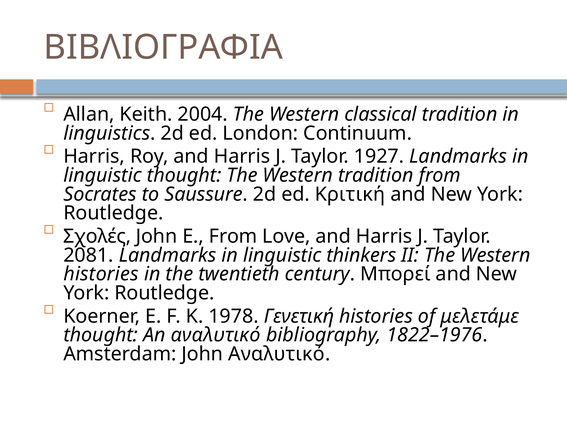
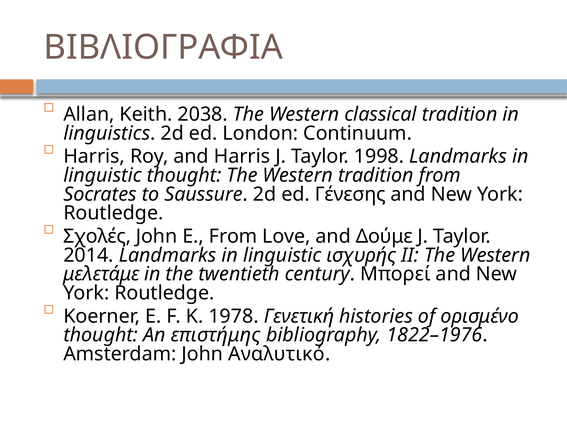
2004: 2004 -> 2038
1927: 1927 -> 1998
Κριτική: Κριτική -> Γένεσης
Love and Harris: Harris -> Δούμε
2081: 2081 -> 2014
thinkers: thinkers -> ισχυρής
histories at (101, 274): histories -> μελετάμε
μελετάμε: μελετάμε -> ορισμένο
An αναλυτικό: αναλυτικό -> επιστήμης
